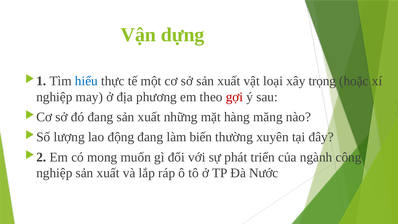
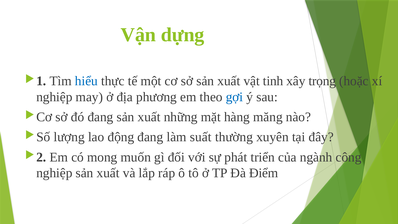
loại: loại -> tinh
gợi colour: red -> blue
biến: biến -> suất
Nước: Nước -> Điểm
